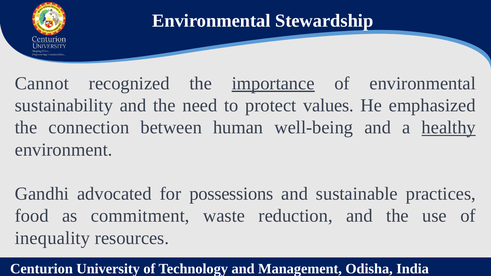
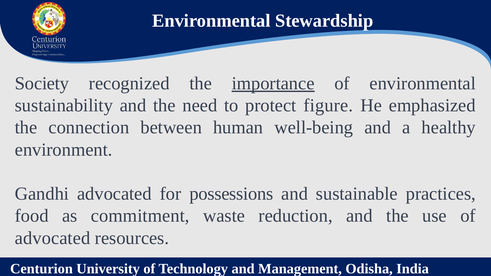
Cannot: Cannot -> Society
values: values -> figure
healthy underline: present -> none
inequality at (53, 238): inequality -> advocated
